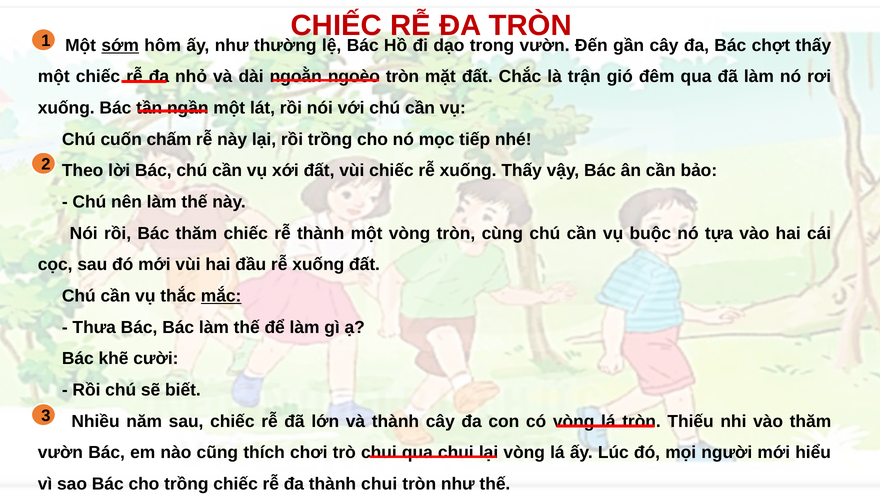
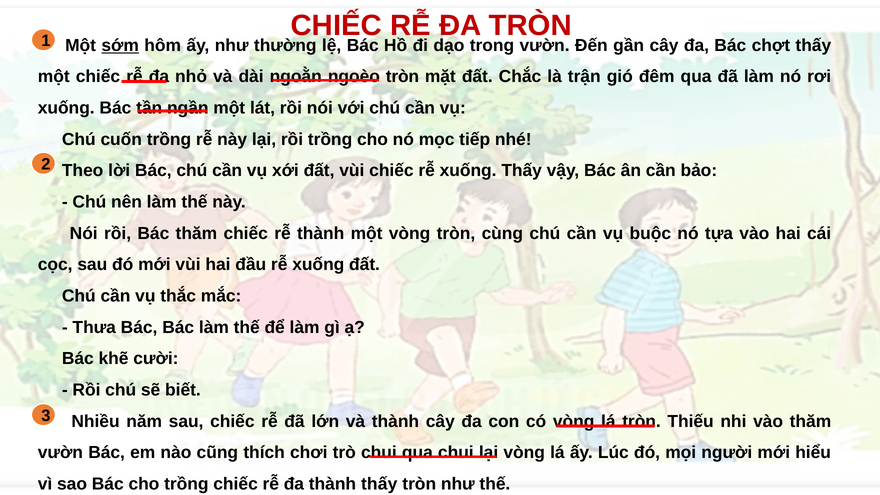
cuốn chấm: chấm -> trồng
mắc underline: present -> none
thành chui: chui -> thấy
